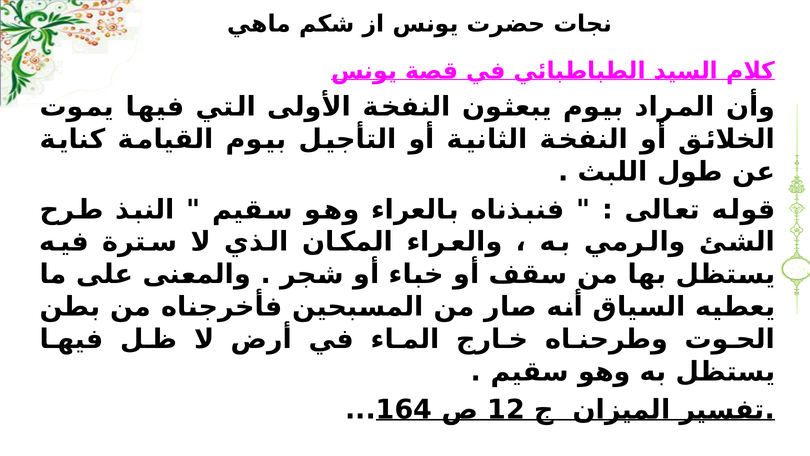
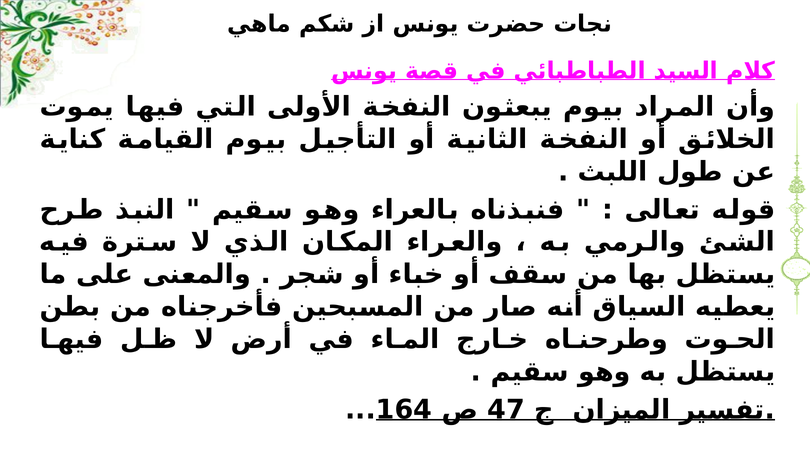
12: 12 -> 47
